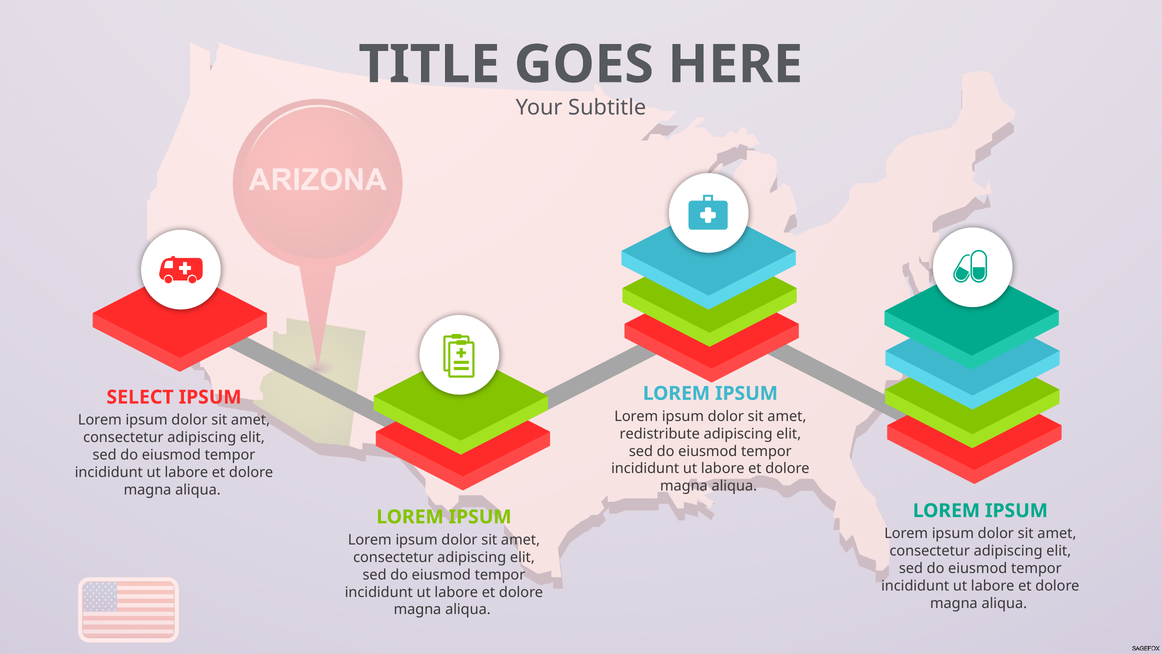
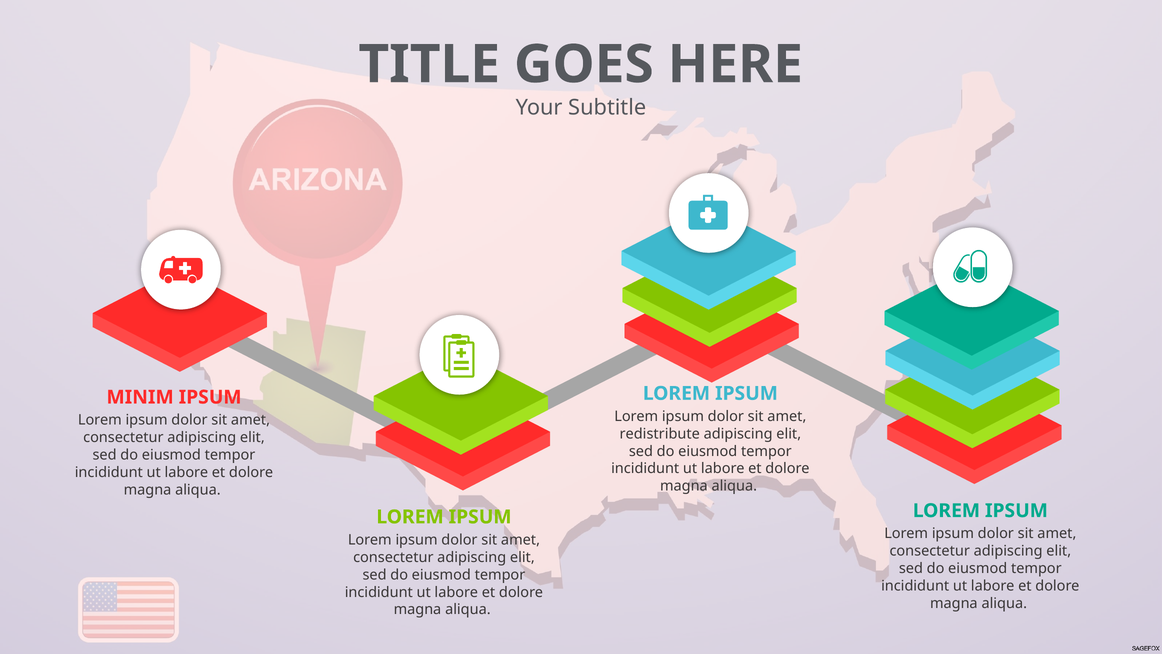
SELECT: SELECT -> MINIM
